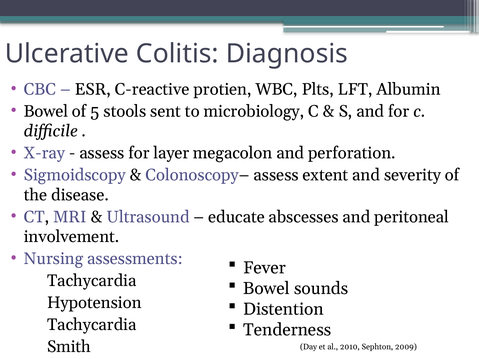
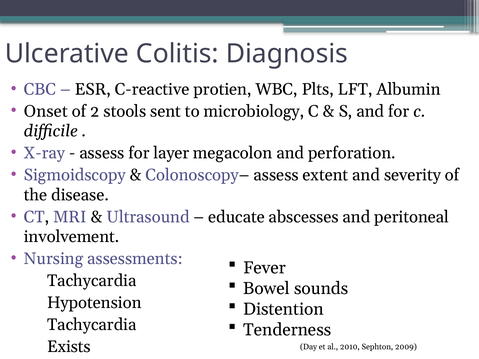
Bowel at (46, 111): Bowel -> Onset
5: 5 -> 2
Smith: Smith -> Exists
